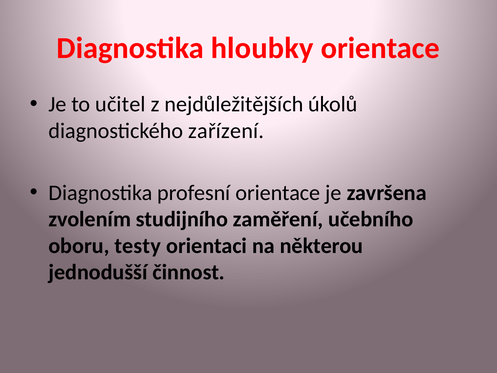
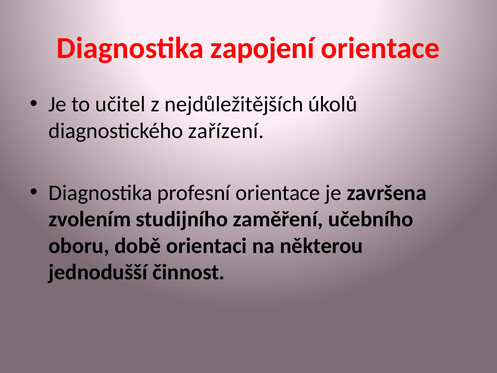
hloubky: hloubky -> zapojení
testy: testy -> době
